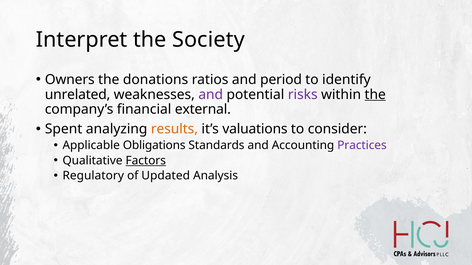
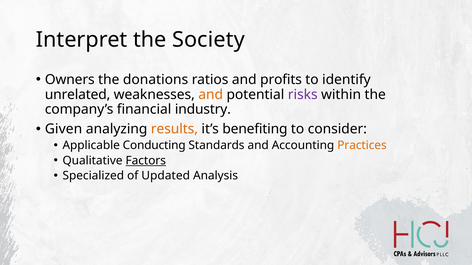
period: period -> profits
and at (211, 95) colour: purple -> orange
the at (375, 95) underline: present -> none
external: external -> industry
Spent: Spent -> Given
valuations: valuations -> benefiting
Obligations: Obligations -> Conducting
Practices colour: purple -> orange
Regulatory: Regulatory -> Specialized
